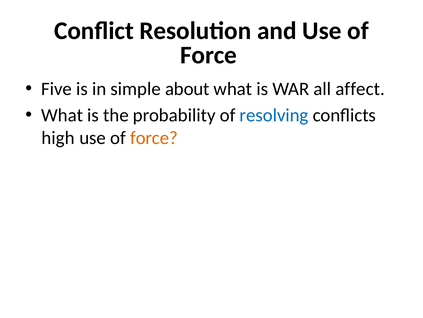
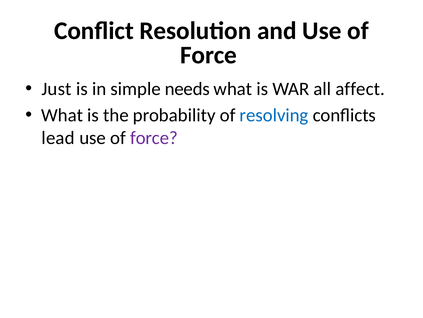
Five: Five -> Just
about: about -> needs
high: high -> lead
force at (154, 138) colour: orange -> purple
